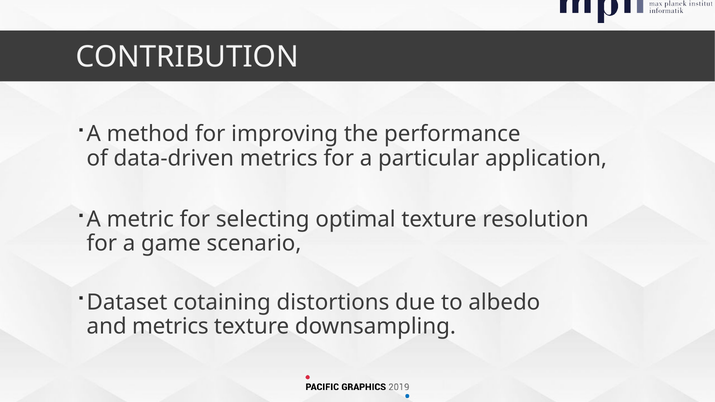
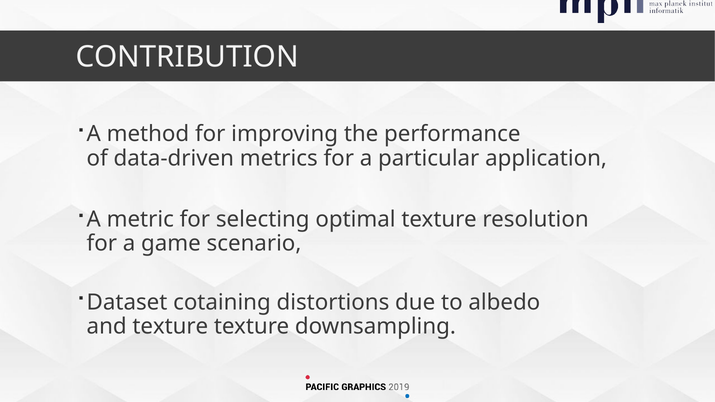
and metrics: metrics -> texture
